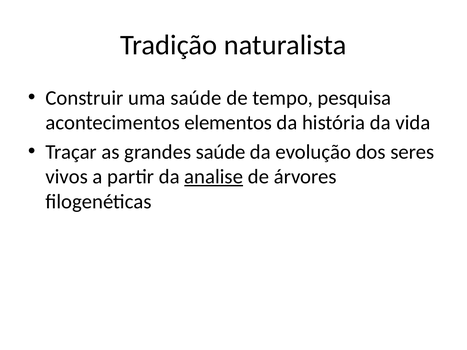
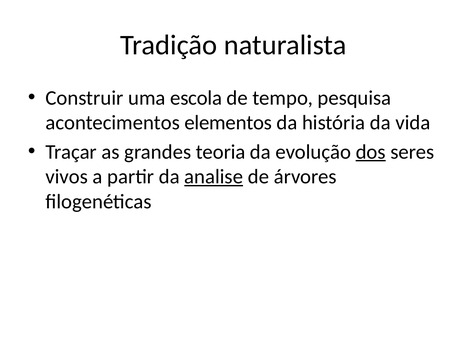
uma saúde: saúde -> escola
grandes saúde: saúde -> teoria
dos underline: none -> present
